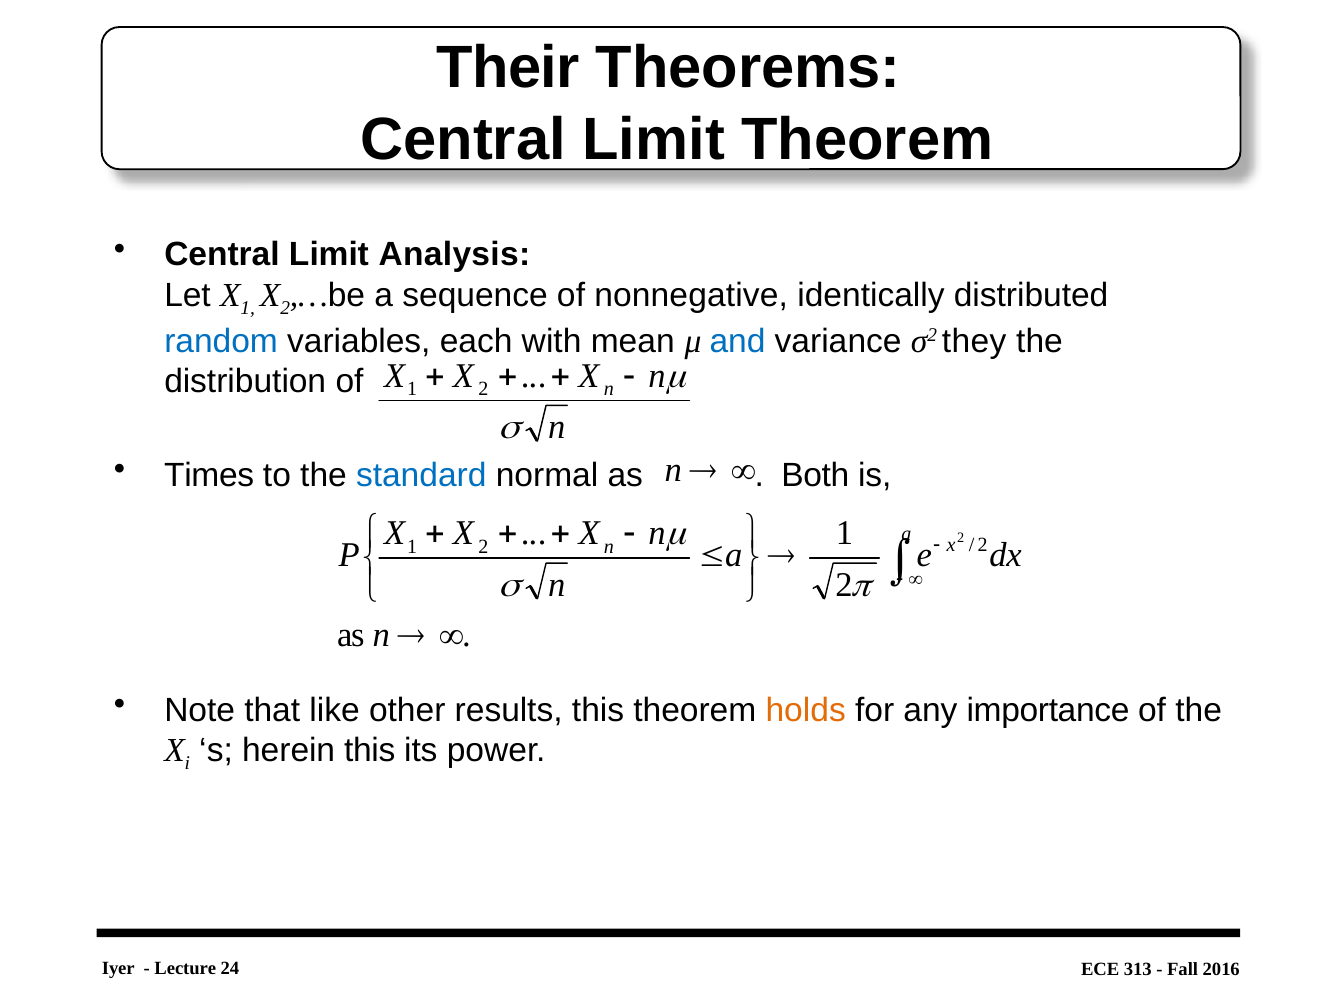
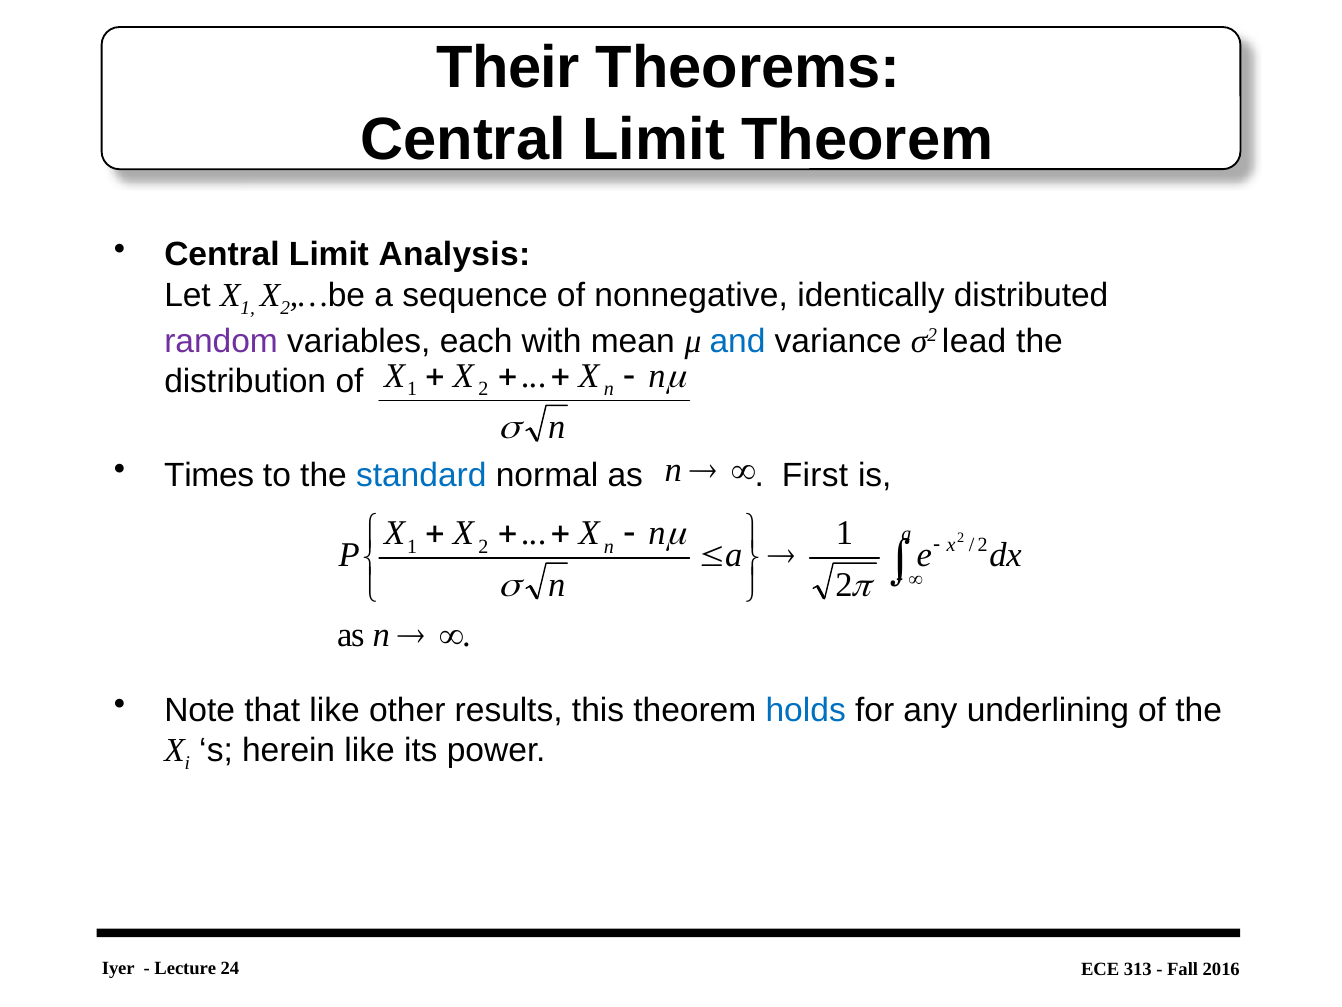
random colour: blue -> purple
they: they -> lead
Both: Both -> First
holds colour: orange -> blue
importance: importance -> underlining
herein this: this -> like
